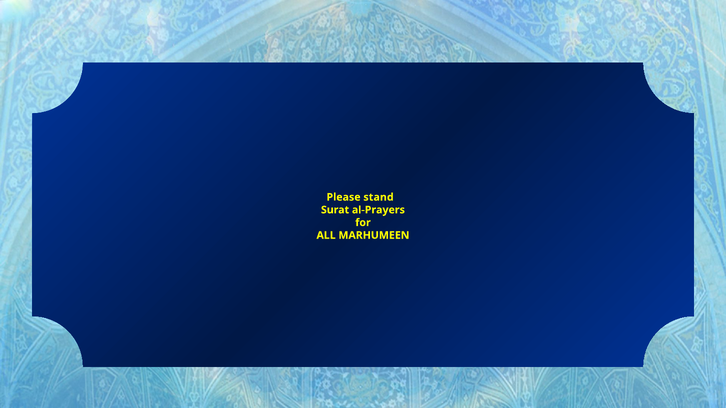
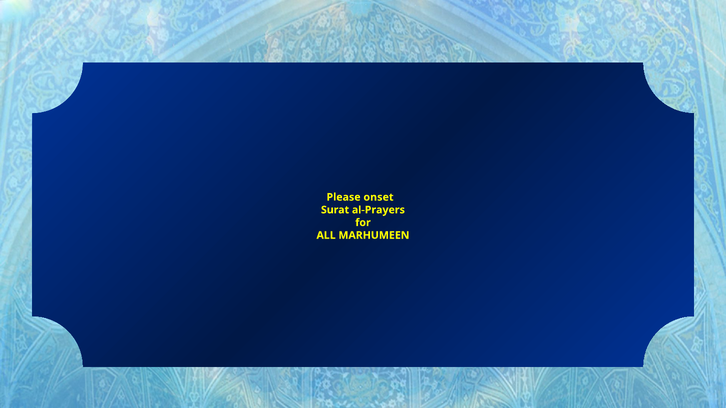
stand: stand -> onset
